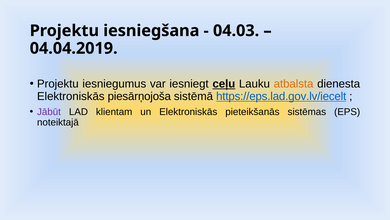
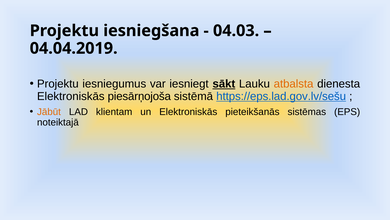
ceļu: ceļu -> sākt
https://eps.lad.gov.lv/iecelt: https://eps.lad.gov.lv/iecelt -> https://eps.lad.gov.lv/sešu
Jābūt colour: purple -> orange
